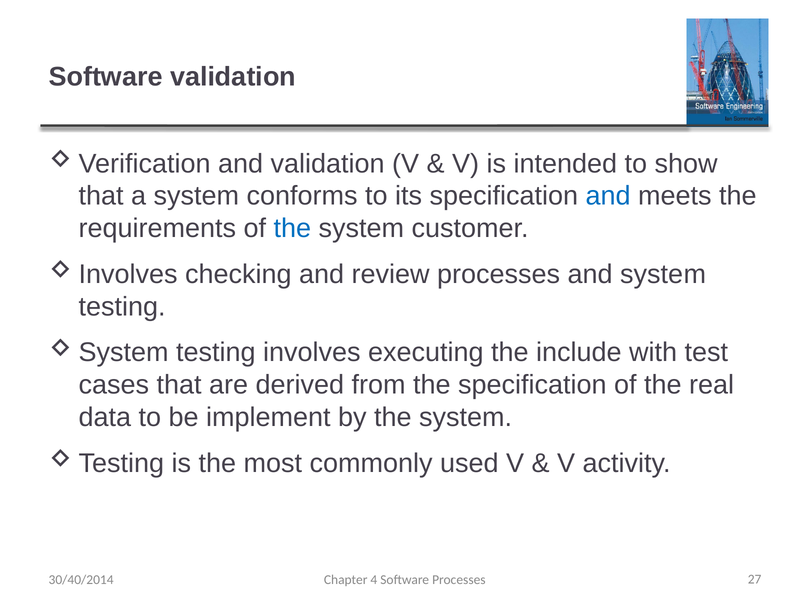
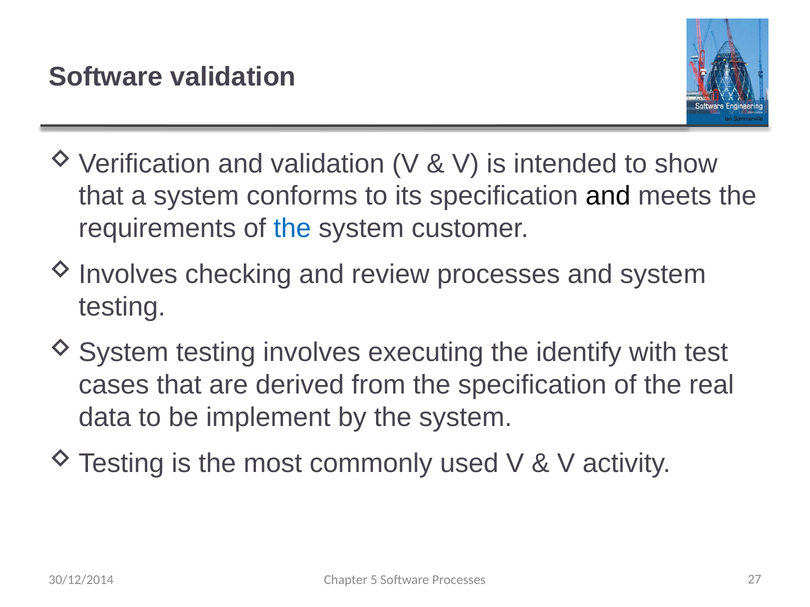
and at (608, 196) colour: blue -> black
include: include -> identify
30/40/2014: 30/40/2014 -> 30/12/2014
4: 4 -> 5
